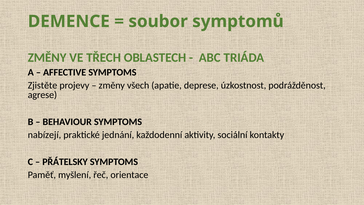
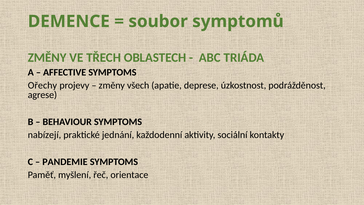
Zjistěte: Zjistěte -> Ořechy
PŘÁTELSKY: PŘÁTELSKY -> PANDEMIE
